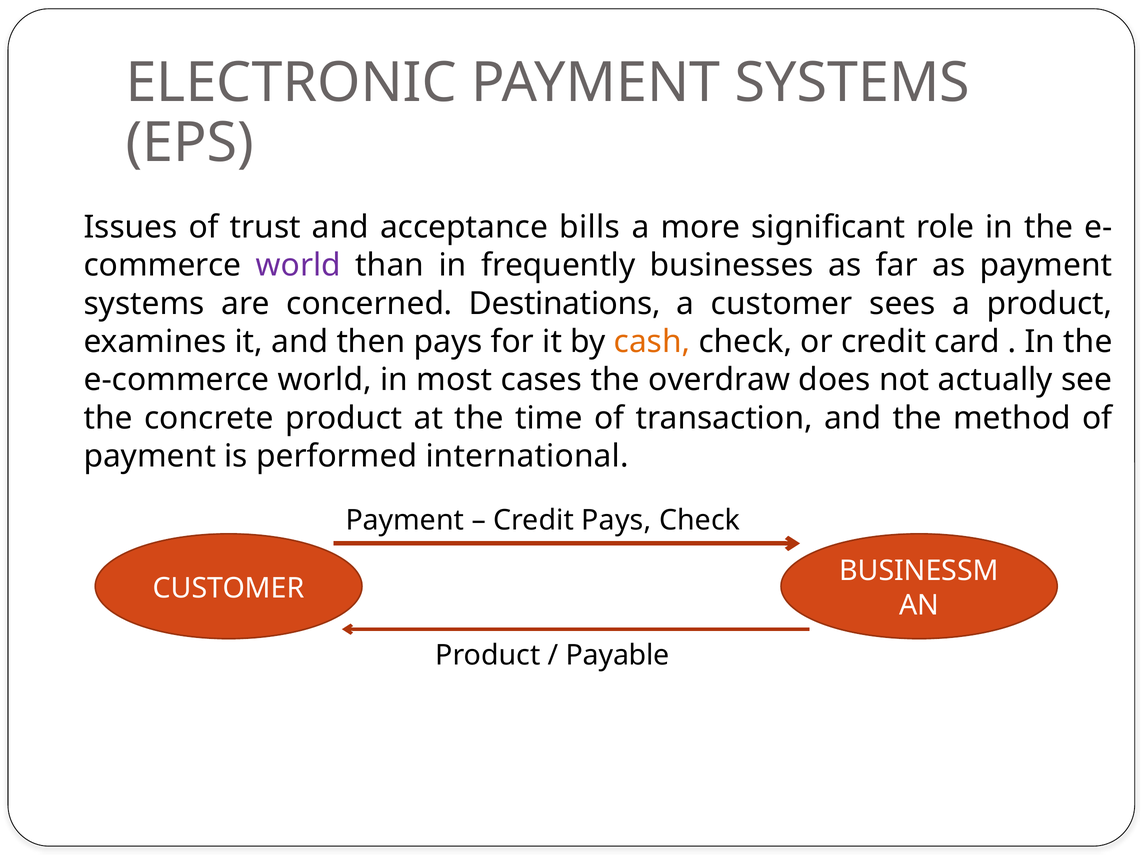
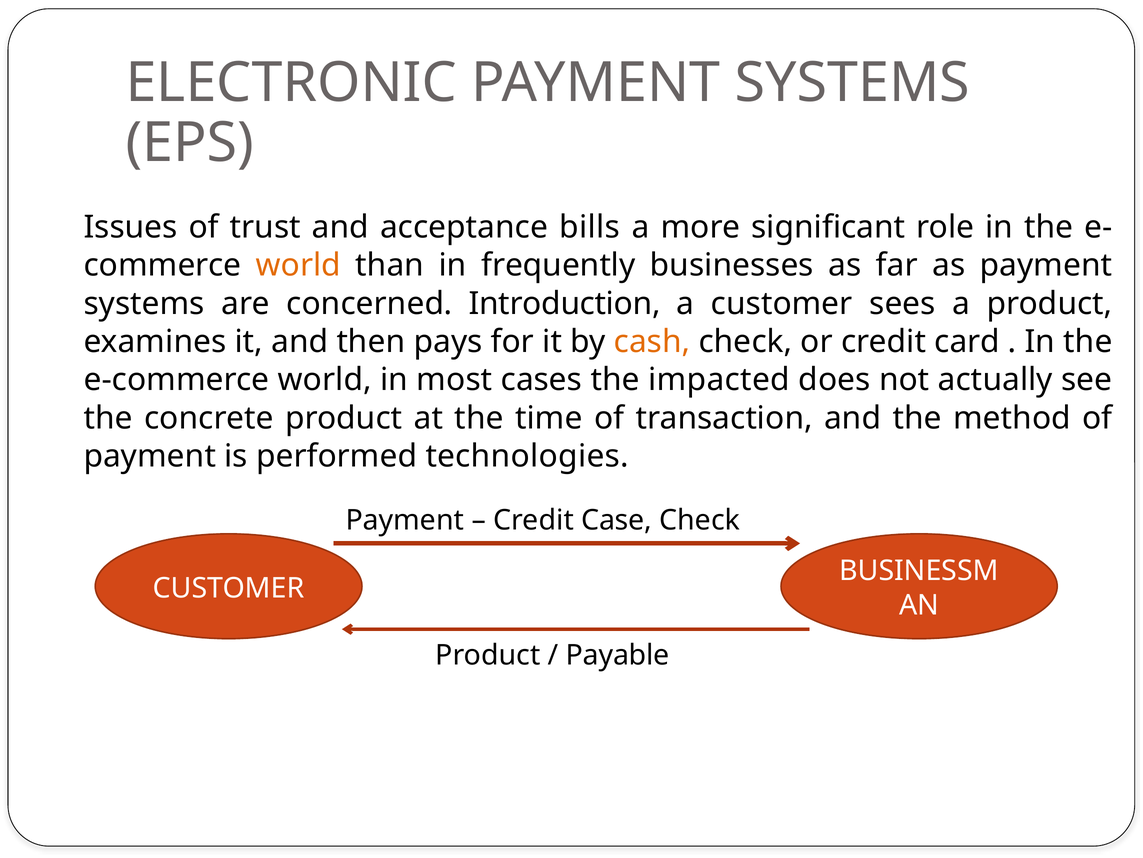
world at (298, 265) colour: purple -> orange
Destinations: Destinations -> Introduction
overdraw: overdraw -> impacted
international: international -> technologies
Credit Pays: Pays -> Case
